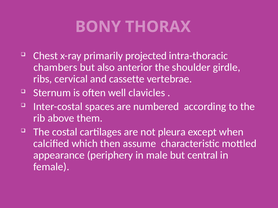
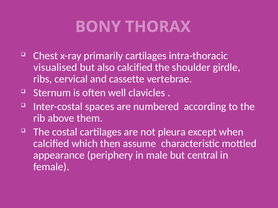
primarily projected: projected -> cartilages
chambers: chambers -> visualised
also anterior: anterior -> calcified
